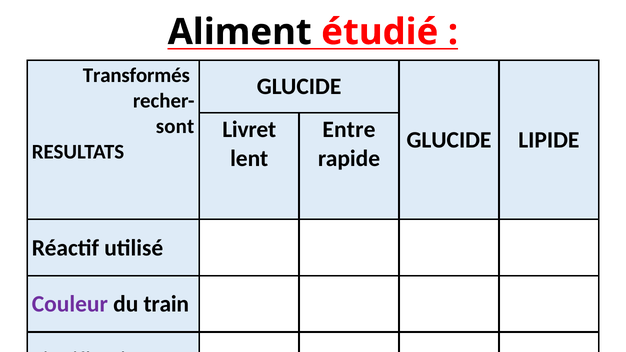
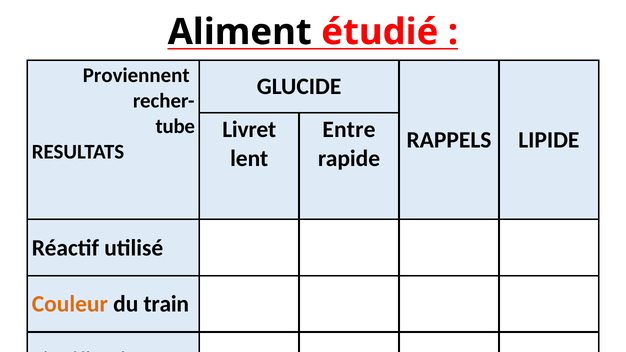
Transformés: Transformés -> Proviennent
sont: sont -> tube
GLUCIDE at (449, 140): GLUCIDE -> RAPPELS
Couleur colour: purple -> orange
